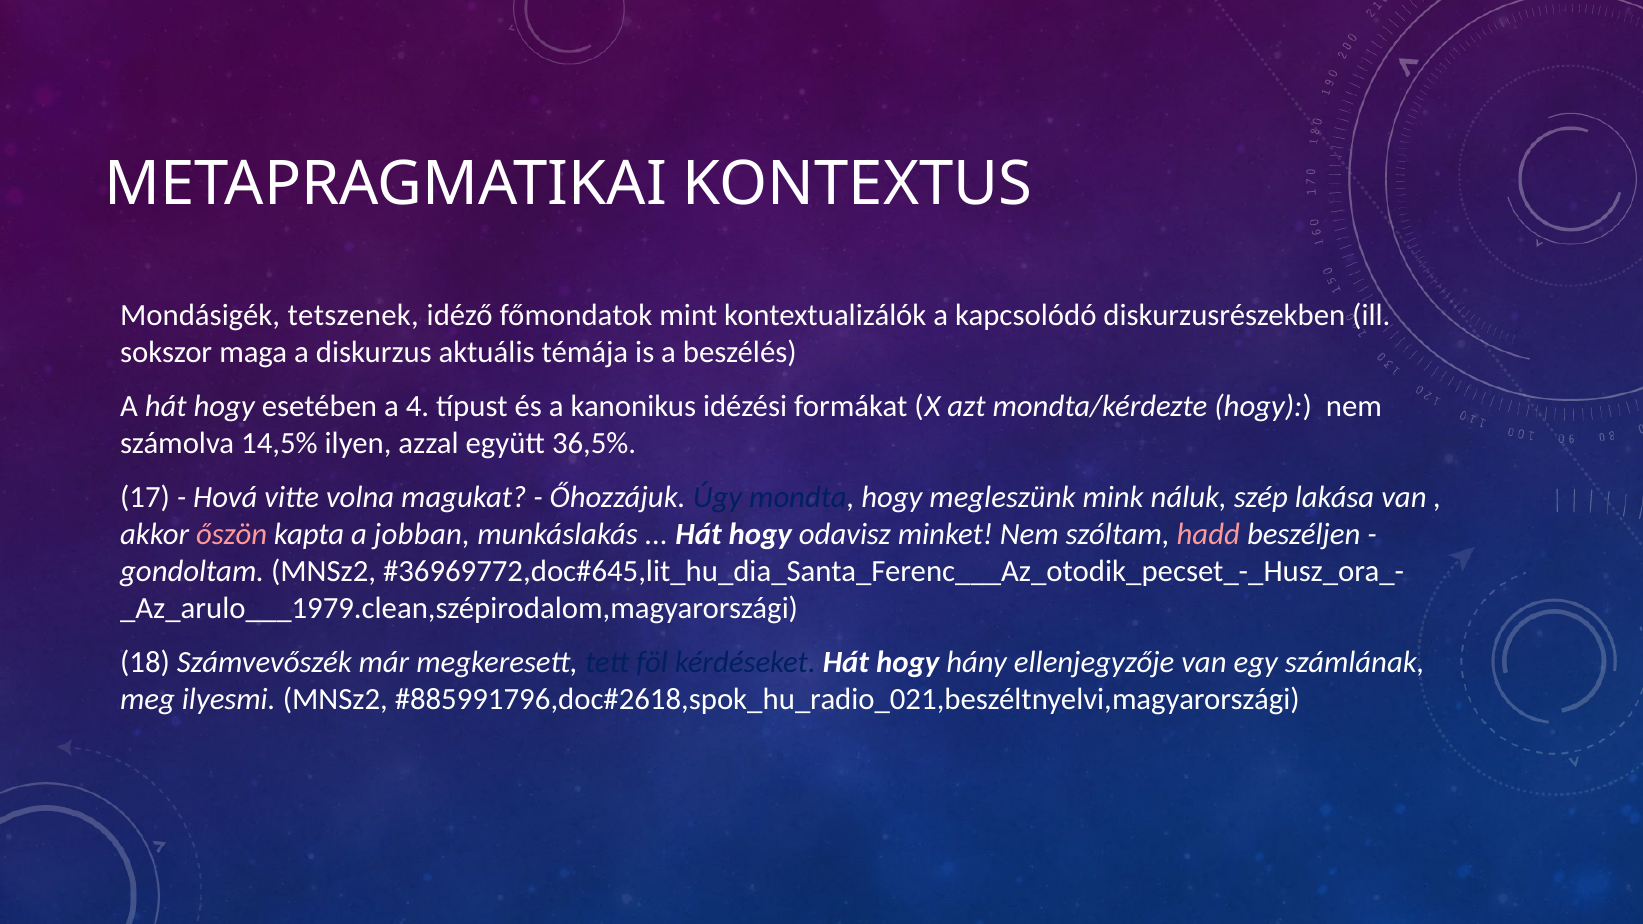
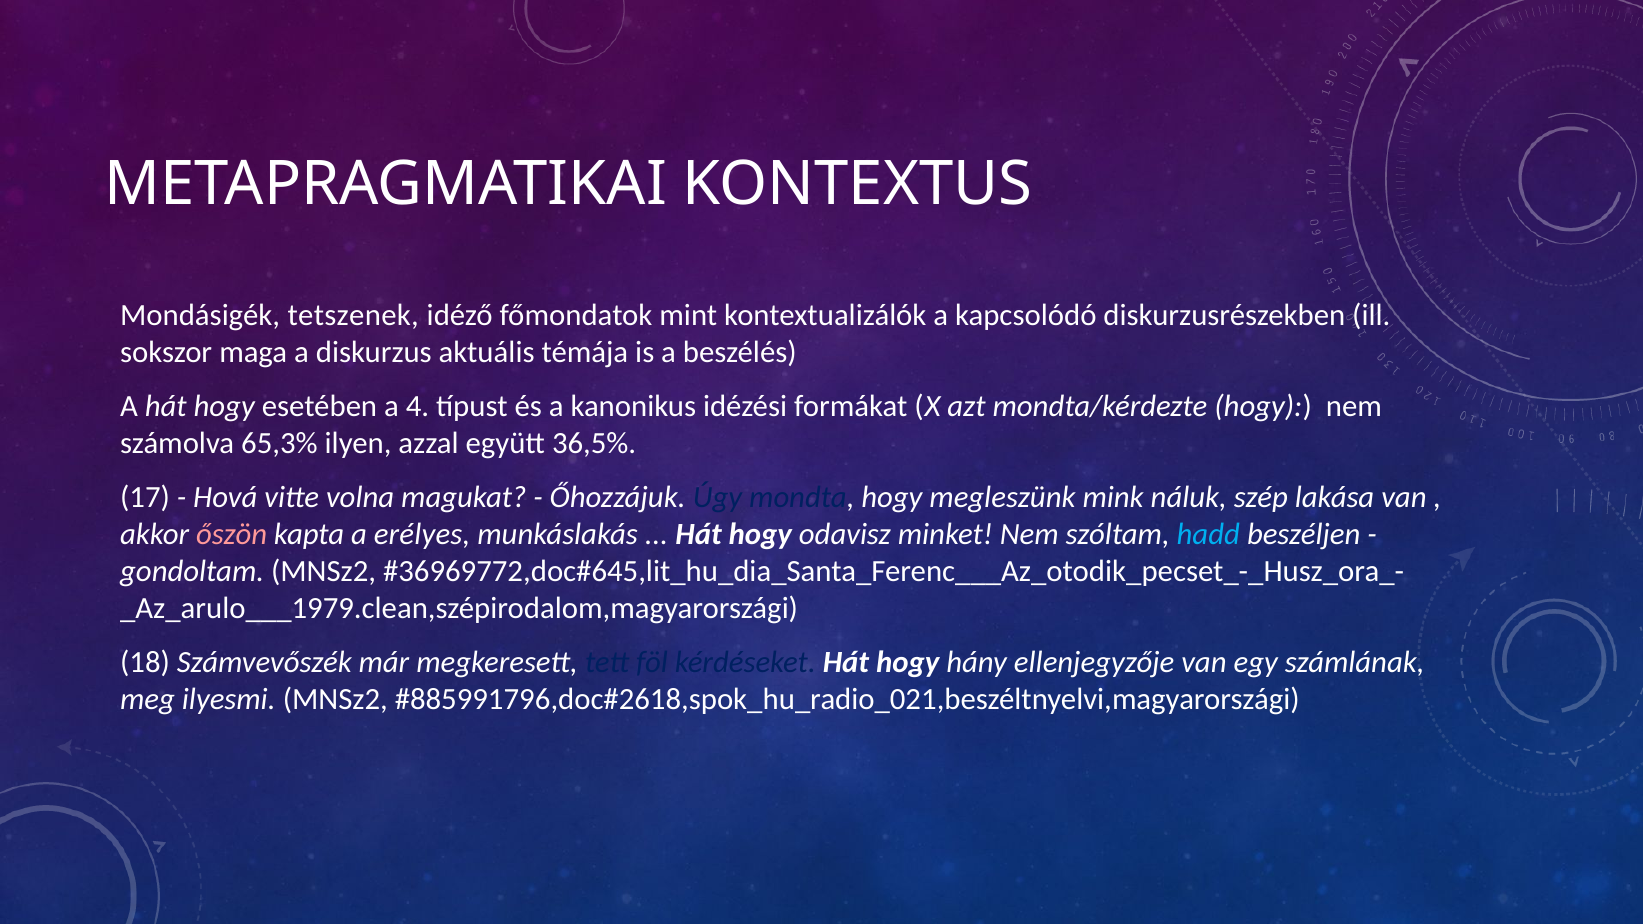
14,5%: 14,5% -> 65,3%
jobban: jobban -> erélyes
hadd colour: pink -> light blue
